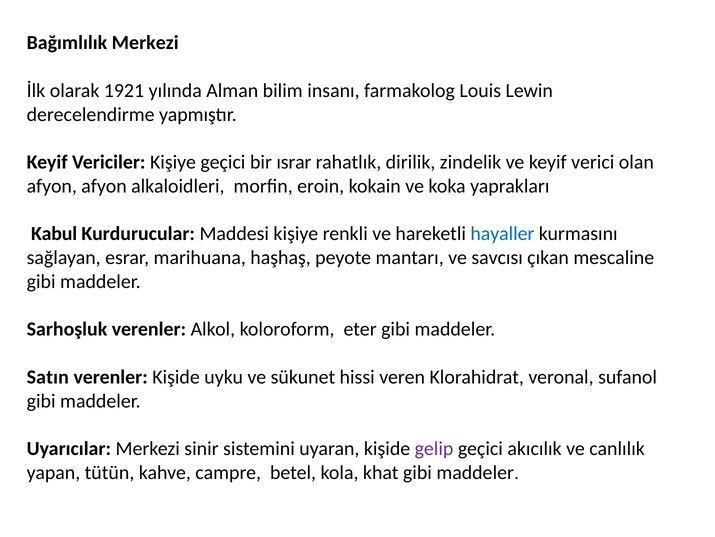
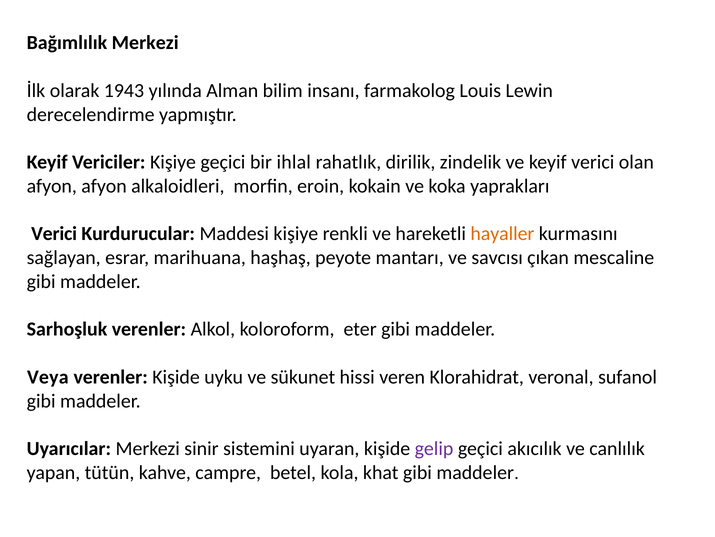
1921: 1921 -> 1943
ısrar: ısrar -> ihlal
Kabul at (54, 234): Kabul -> Verici
hayaller colour: blue -> orange
Satın: Satın -> Veya
